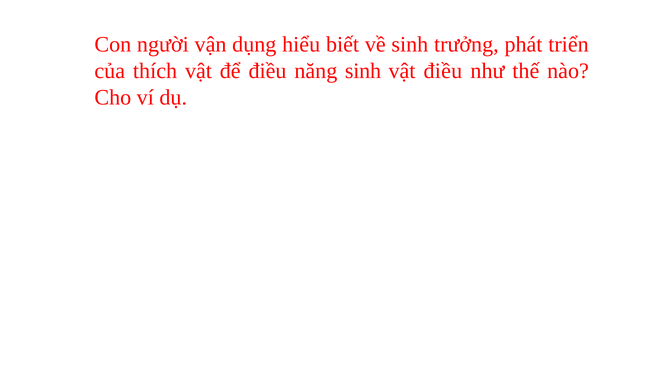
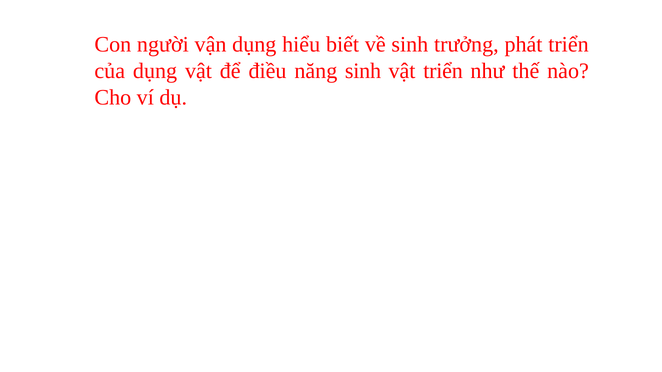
của thích: thích -> dụng
vật điều: điều -> triển
